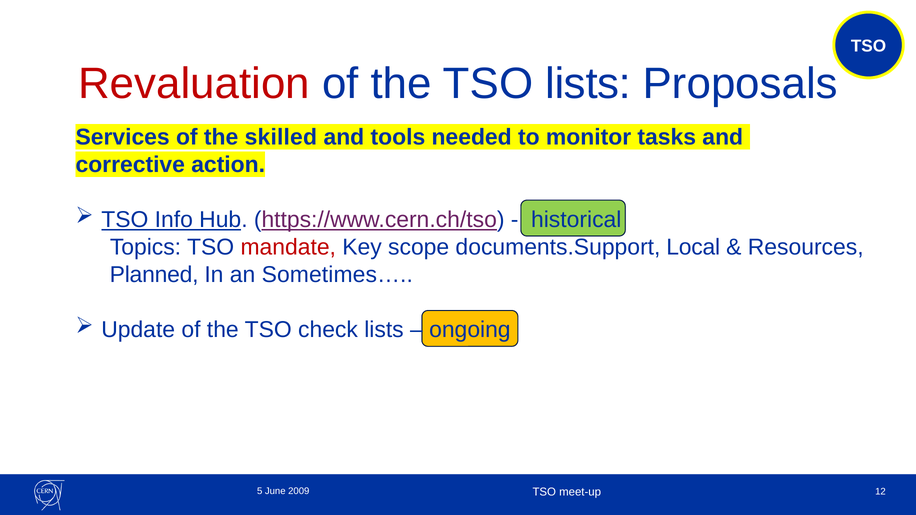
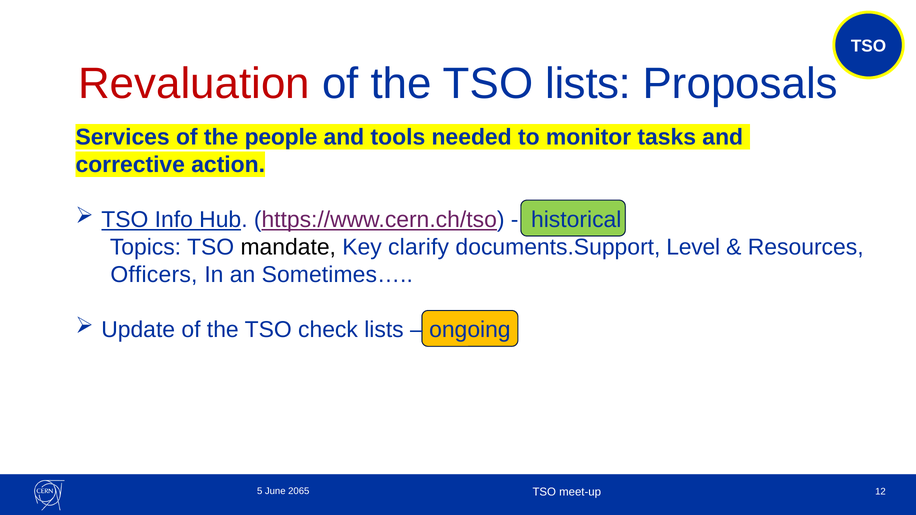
skilled: skilled -> people
mandate colour: red -> black
scope: scope -> clarify
Local: Local -> Level
Planned: Planned -> Officers
2009: 2009 -> 2065
